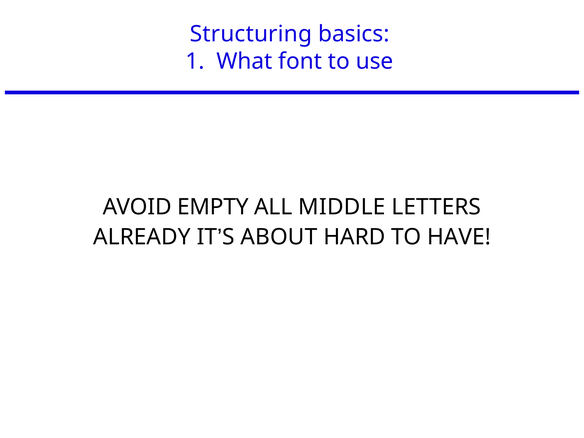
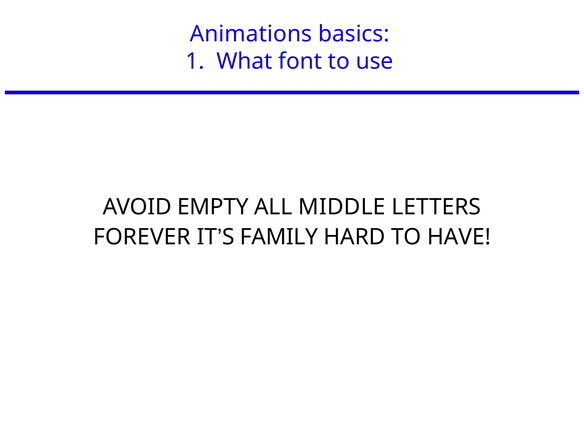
Structuring: Structuring -> Animations
ALREADY: ALREADY -> FOREVER
ABOUT: ABOUT -> FAMILY
